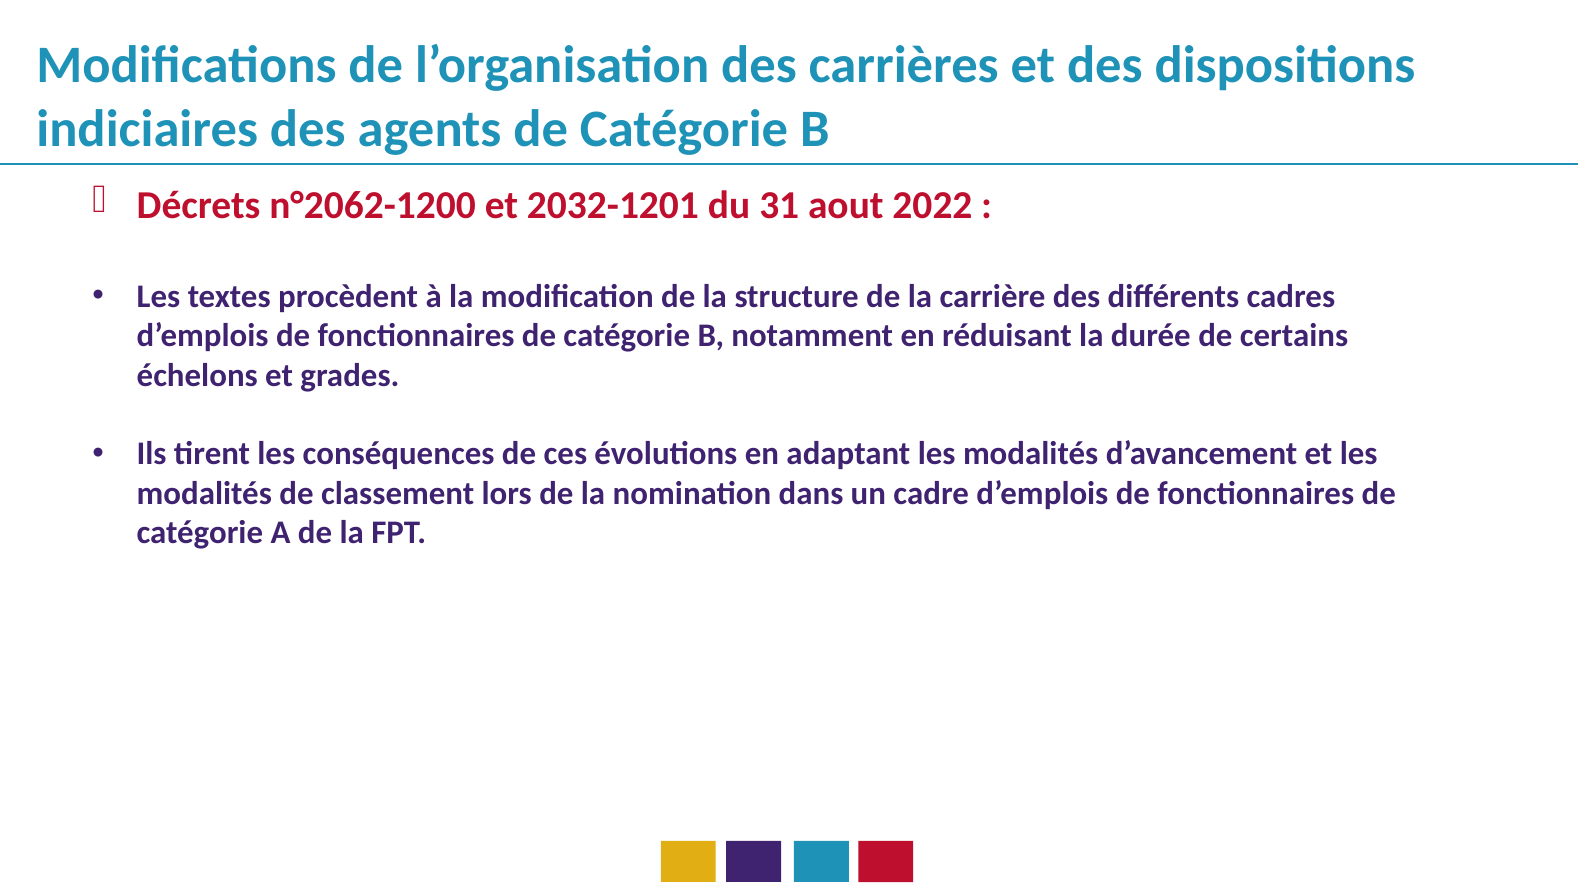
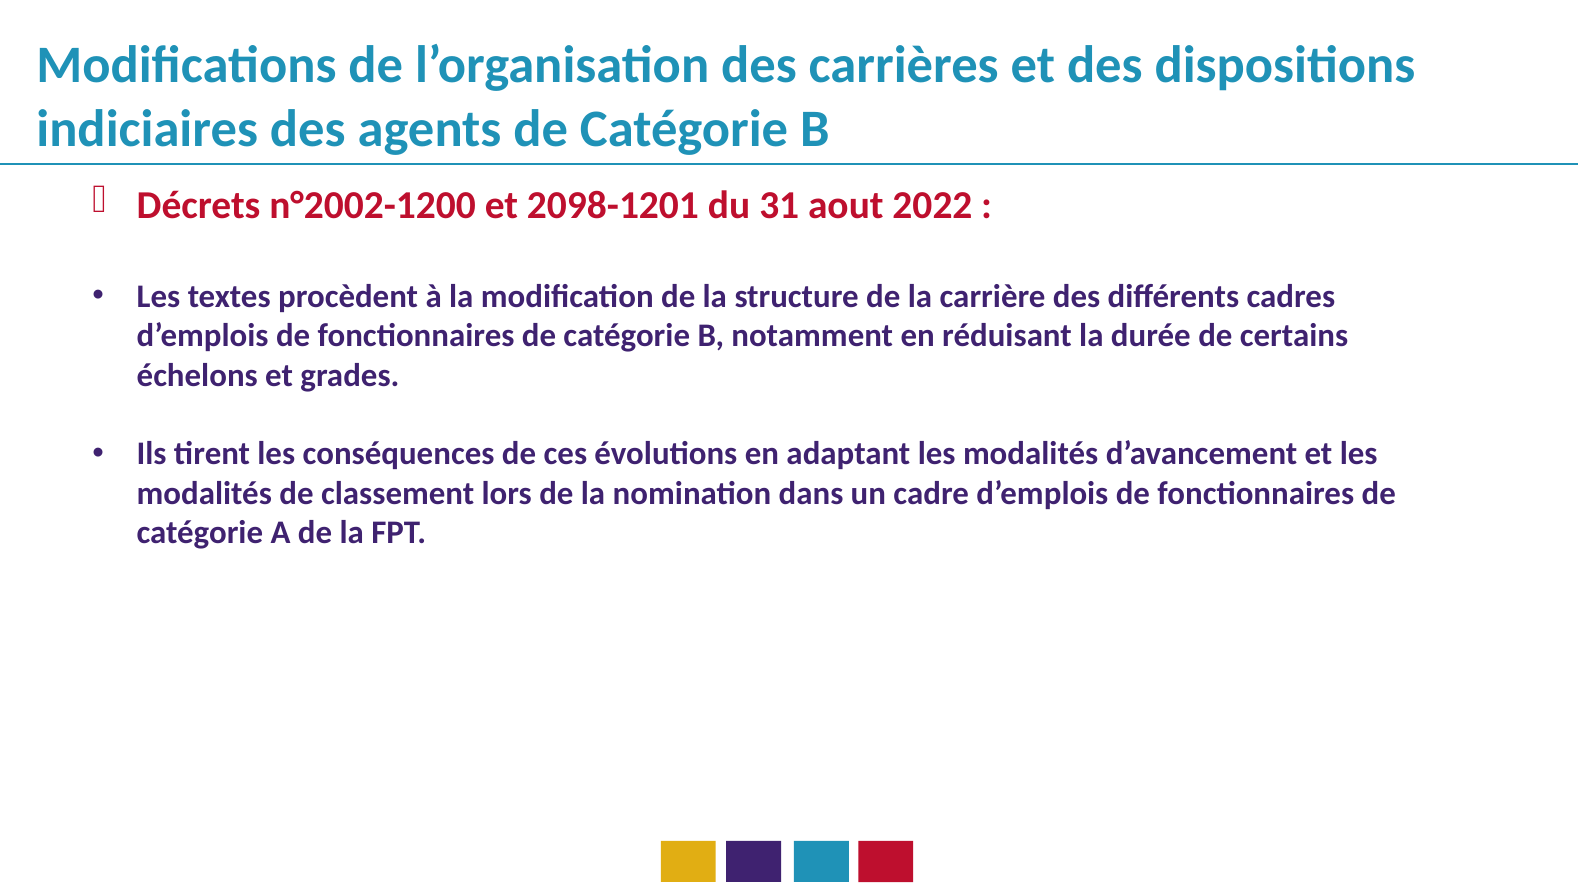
n°2062-1200: n°2062-1200 -> n°2002-1200
2032-1201: 2032-1201 -> 2098-1201
